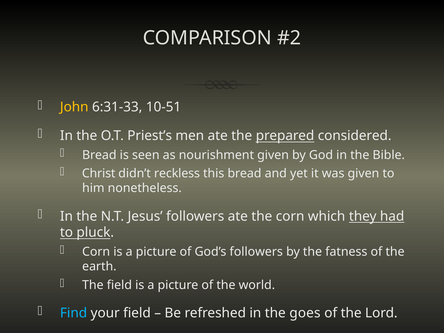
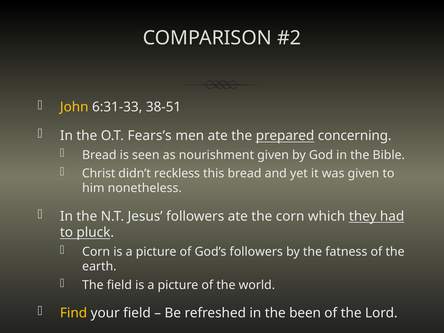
10-51: 10-51 -> 38-51
Priest’s: Priest’s -> Fears’s
considered: considered -> concerning
Find colour: light blue -> yellow
goes: goes -> been
